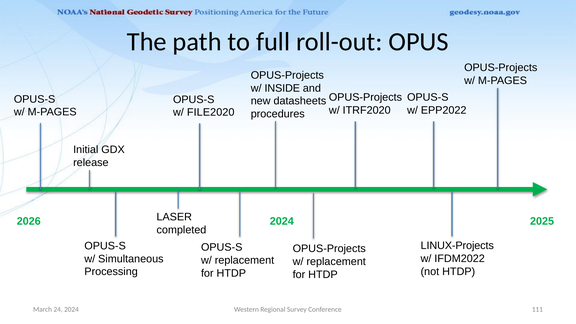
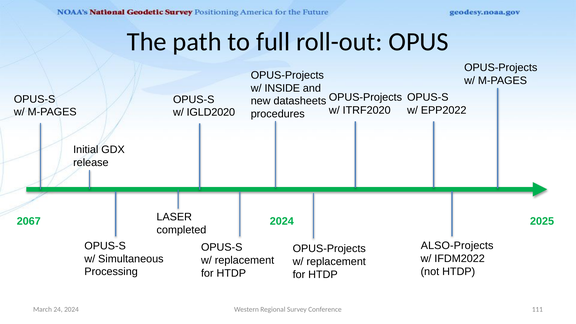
FILE2020: FILE2020 -> IGLD2020
2026: 2026 -> 2067
LINUX-Projects: LINUX-Projects -> ALSO-Projects
